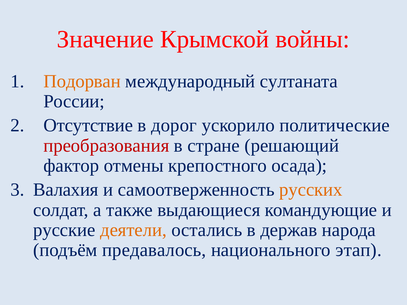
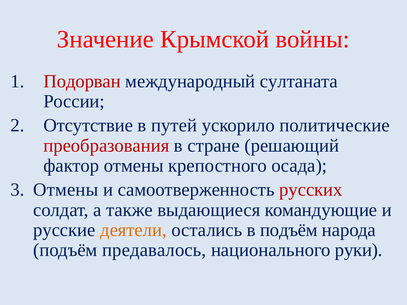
Подорван colour: orange -> red
дорог: дорог -> путей
Валахия at (66, 190): Валахия -> Отмены
русских colour: orange -> red
в держав: держав -> подъём
этап: этап -> руки
